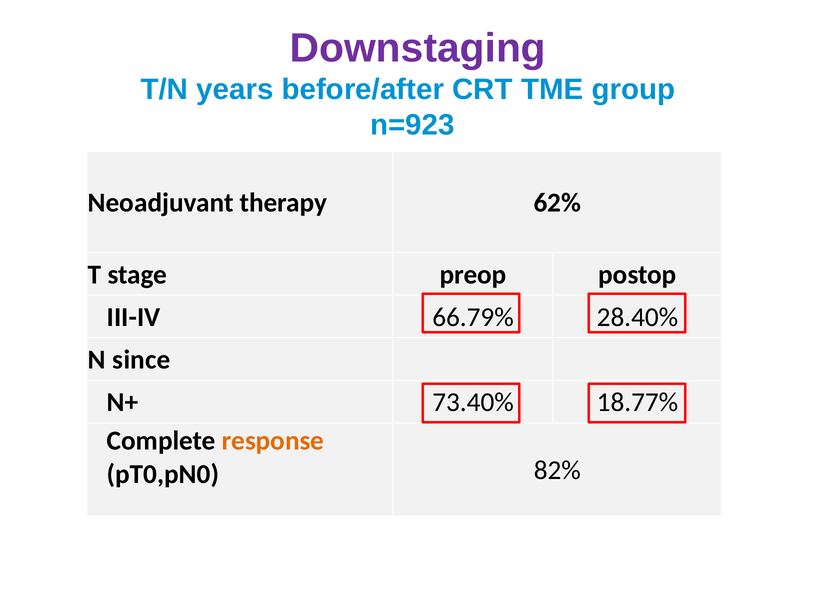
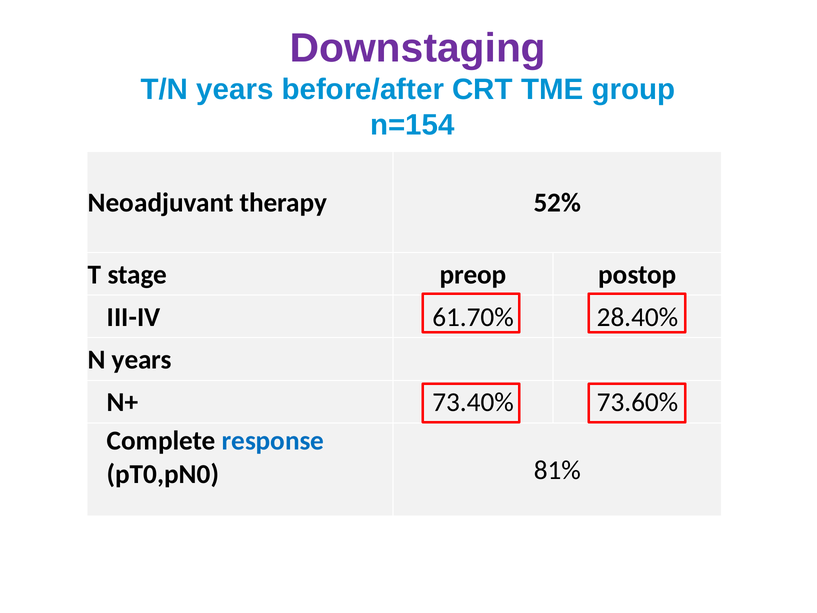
n=923: n=923 -> n=154
62%: 62% -> 52%
66.79%: 66.79% -> 61.70%
N since: since -> years
18.77%: 18.77% -> 73.60%
response colour: orange -> blue
82%: 82% -> 81%
